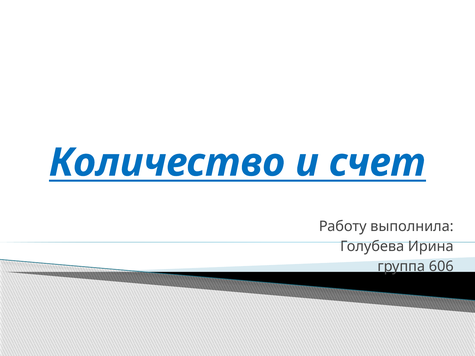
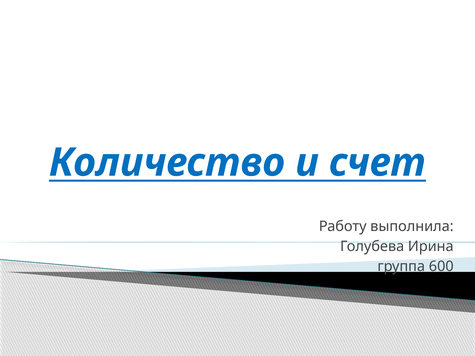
606: 606 -> 600
